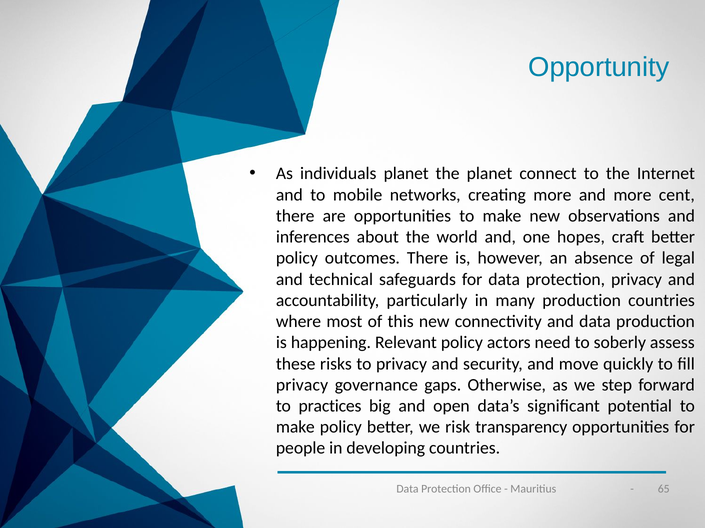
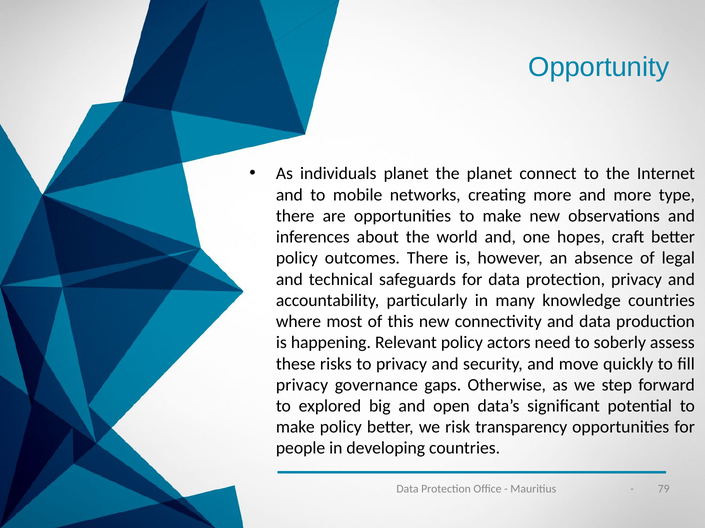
cent: cent -> type
many production: production -> knowledge
practices: practices -> explored
65: 65 -> 79
